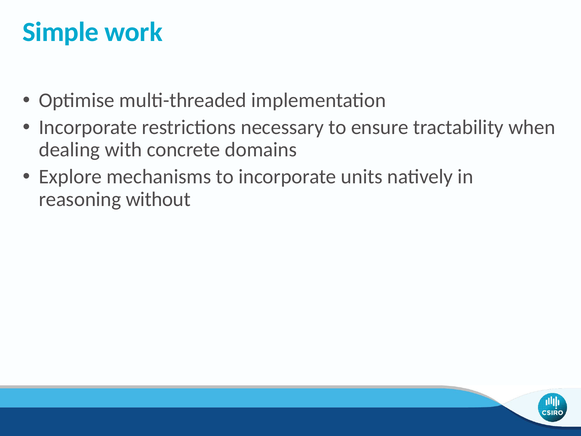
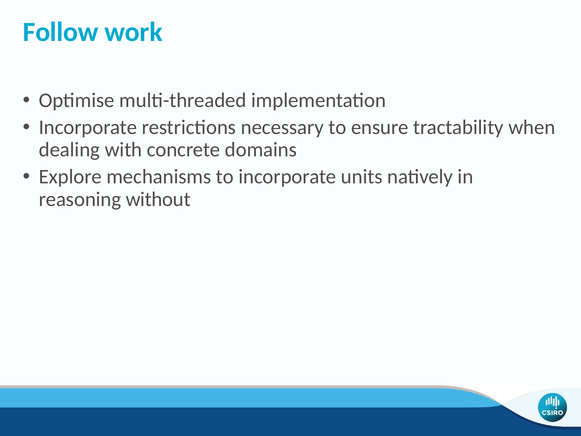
Simple: Simple -> Follow
